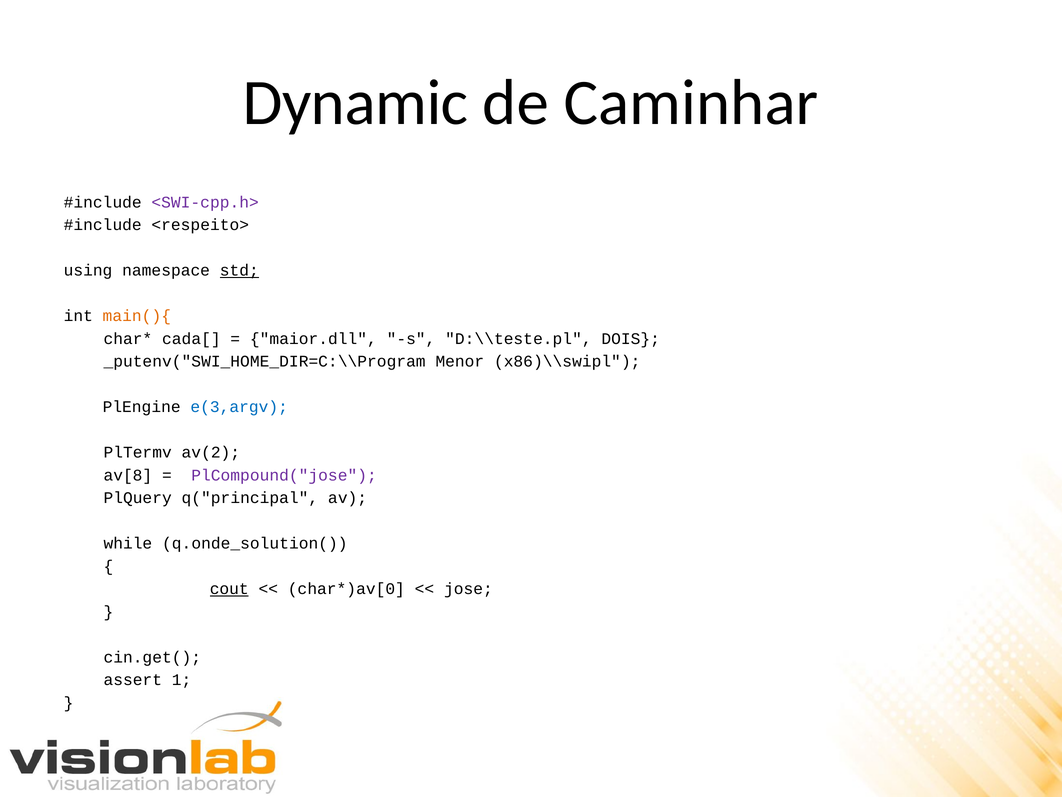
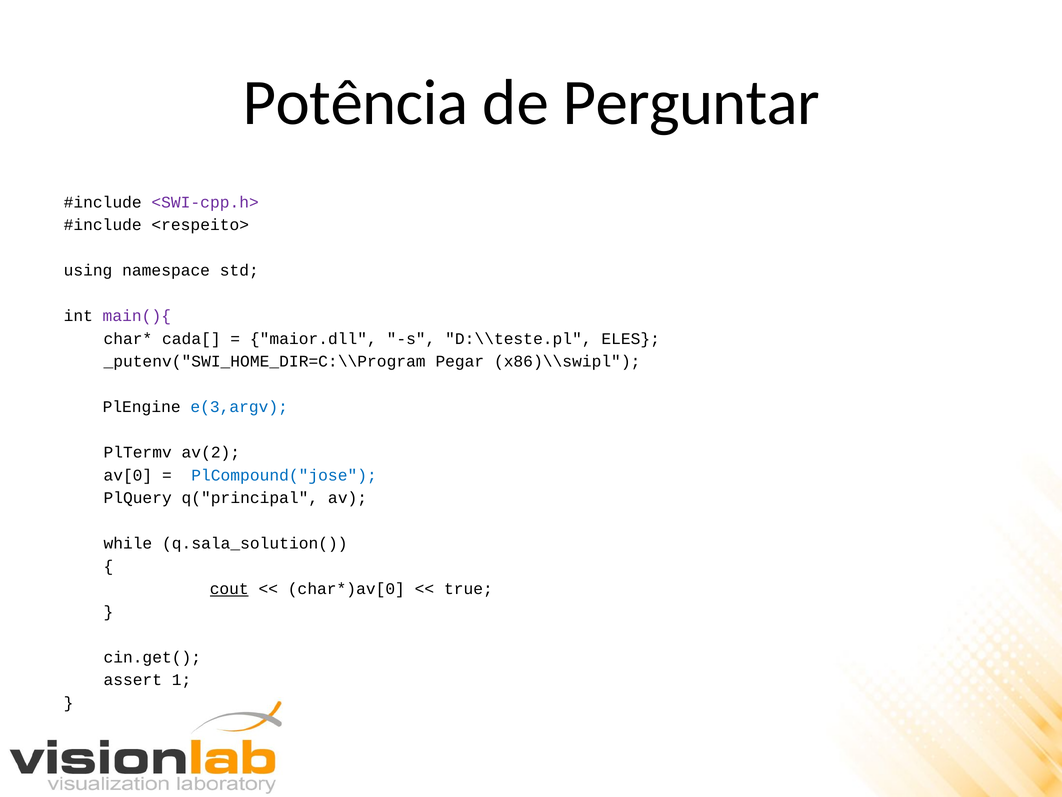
Dynamic: Dynamic -> Potência
Caminhar: Caminhar -> Perguntar
std underline: present -> none
main(){ colour: orange -> purple
DOIS: DOIS -> ELES
Menor: Menor -> Pegar
av[8: av[8 -> av[0
PlCompound("jose colour: purple -> blue
q.onde_solution(: q.onde_solution( -> q.sala_solution(
jose: jose -> true
